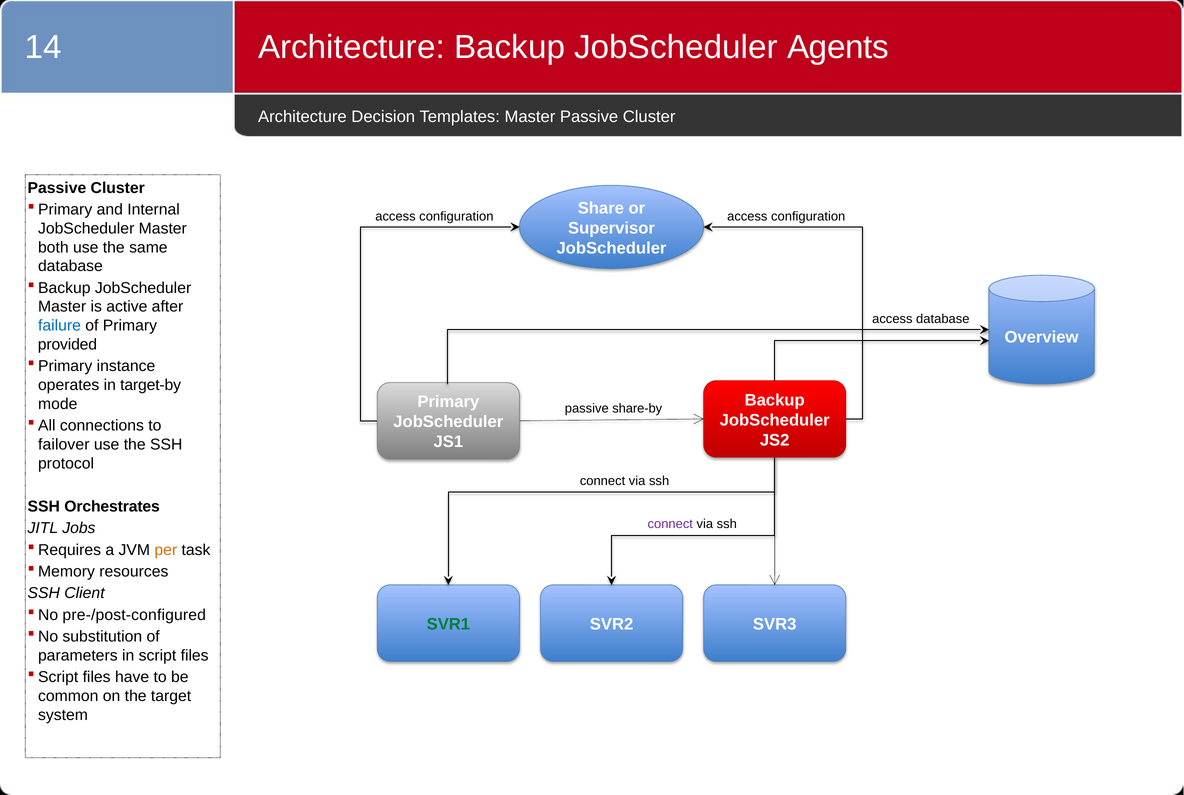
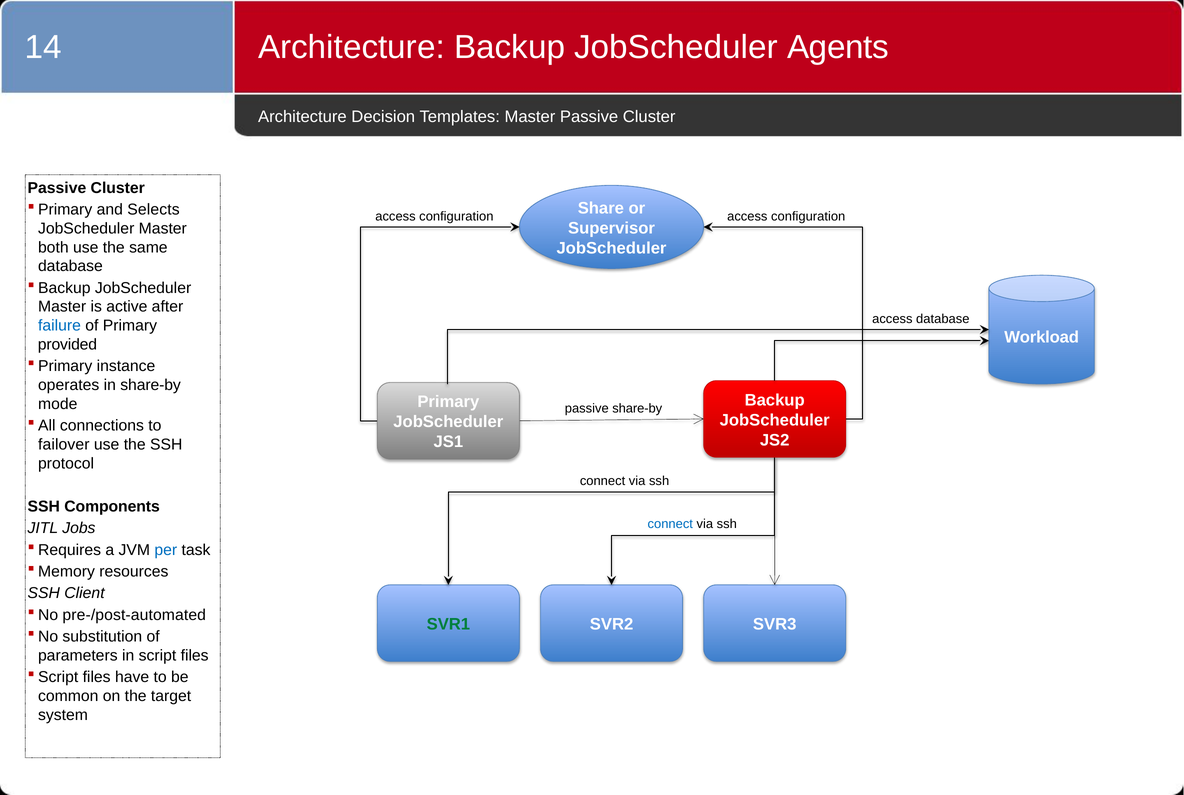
Internal: Internal -> Selects
Overview: Overview -> Workload
in target-by: target-by -> share-by
Orchestrates: Orchestrates -> Components
connect at (670, 524) colour: purple -> blue
per colour: orange -> blue
pre-/post-configured: pre-/post-configured -> pre-/post-automated
